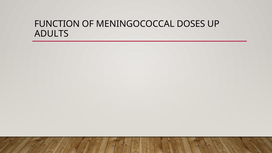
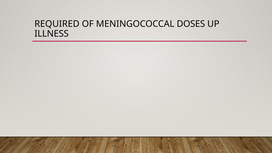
FUNCTION: FUNCTION -> REQUIRED
ADULTS: ADULTS -> ILLNESS
